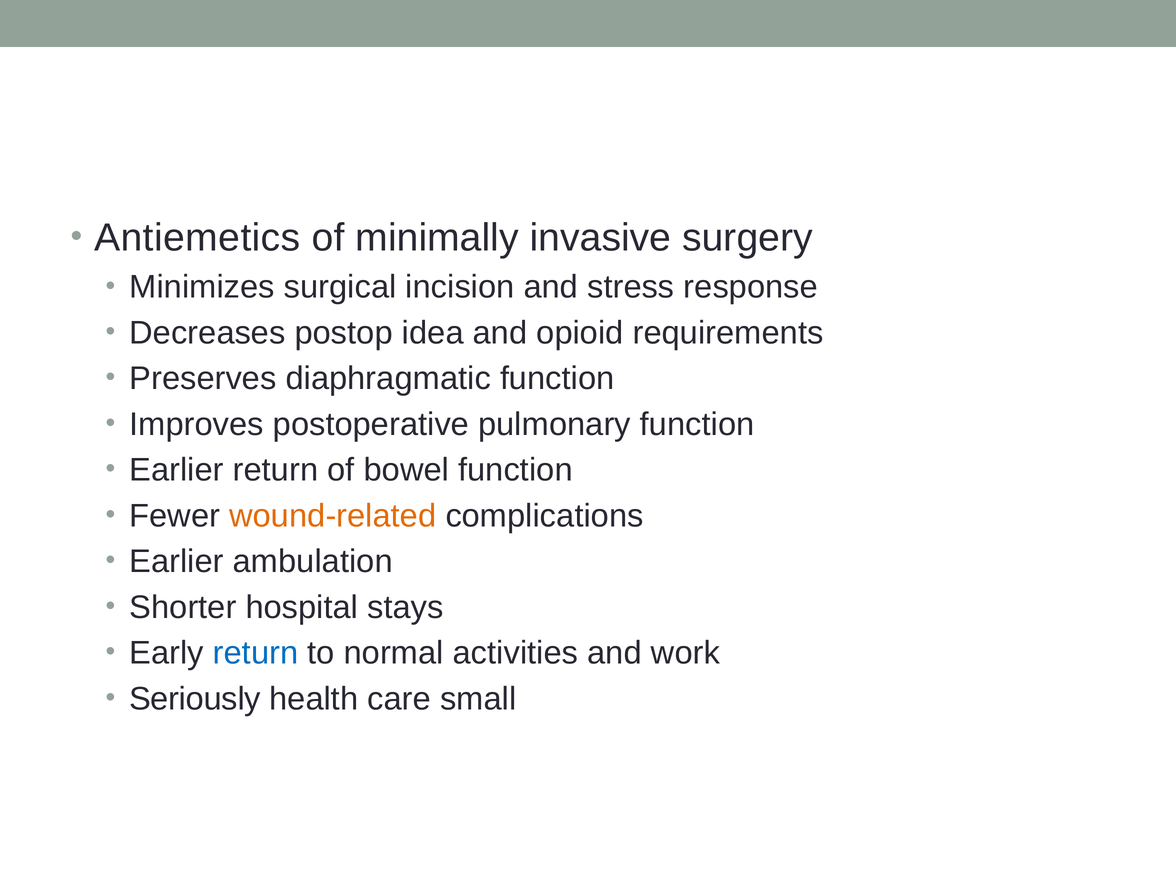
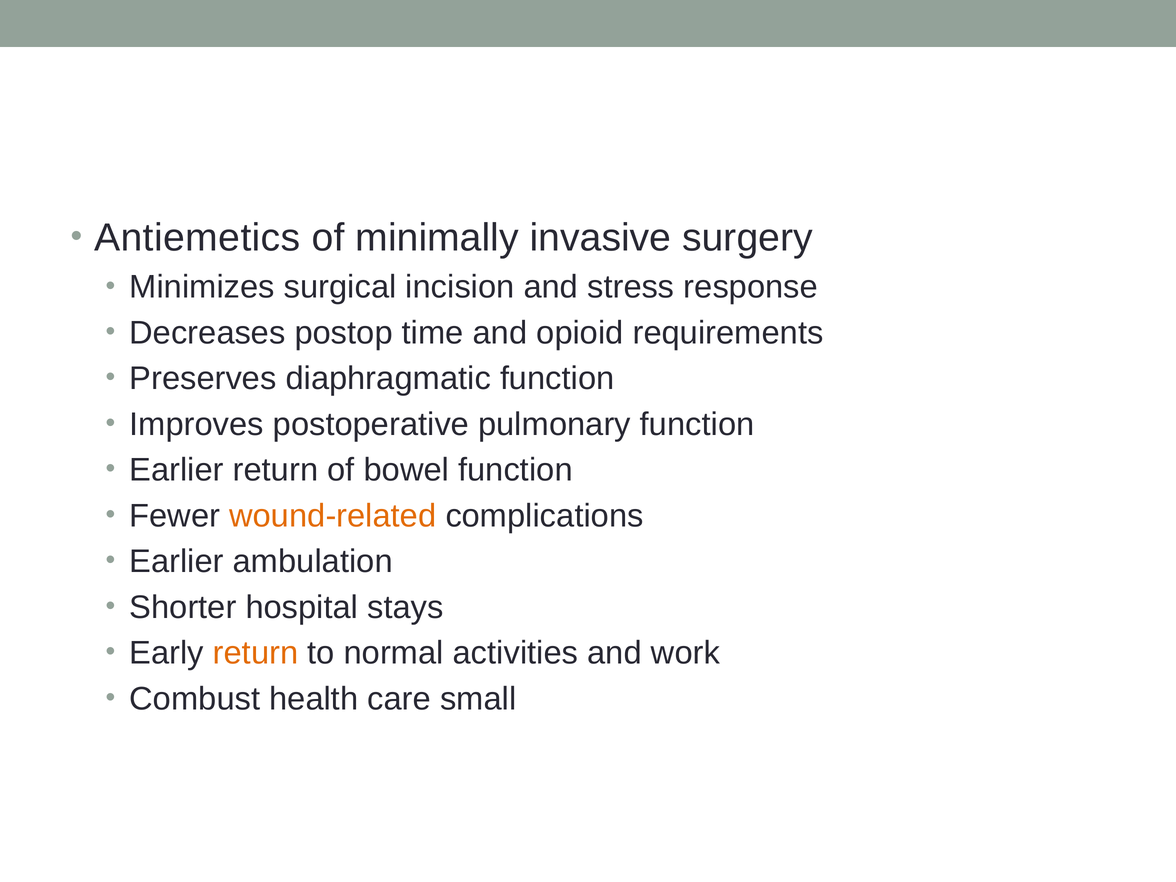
idea: idea -> time
return at (256, 653) colour: blue -> orange
Seriously: Seriously -> Combust
